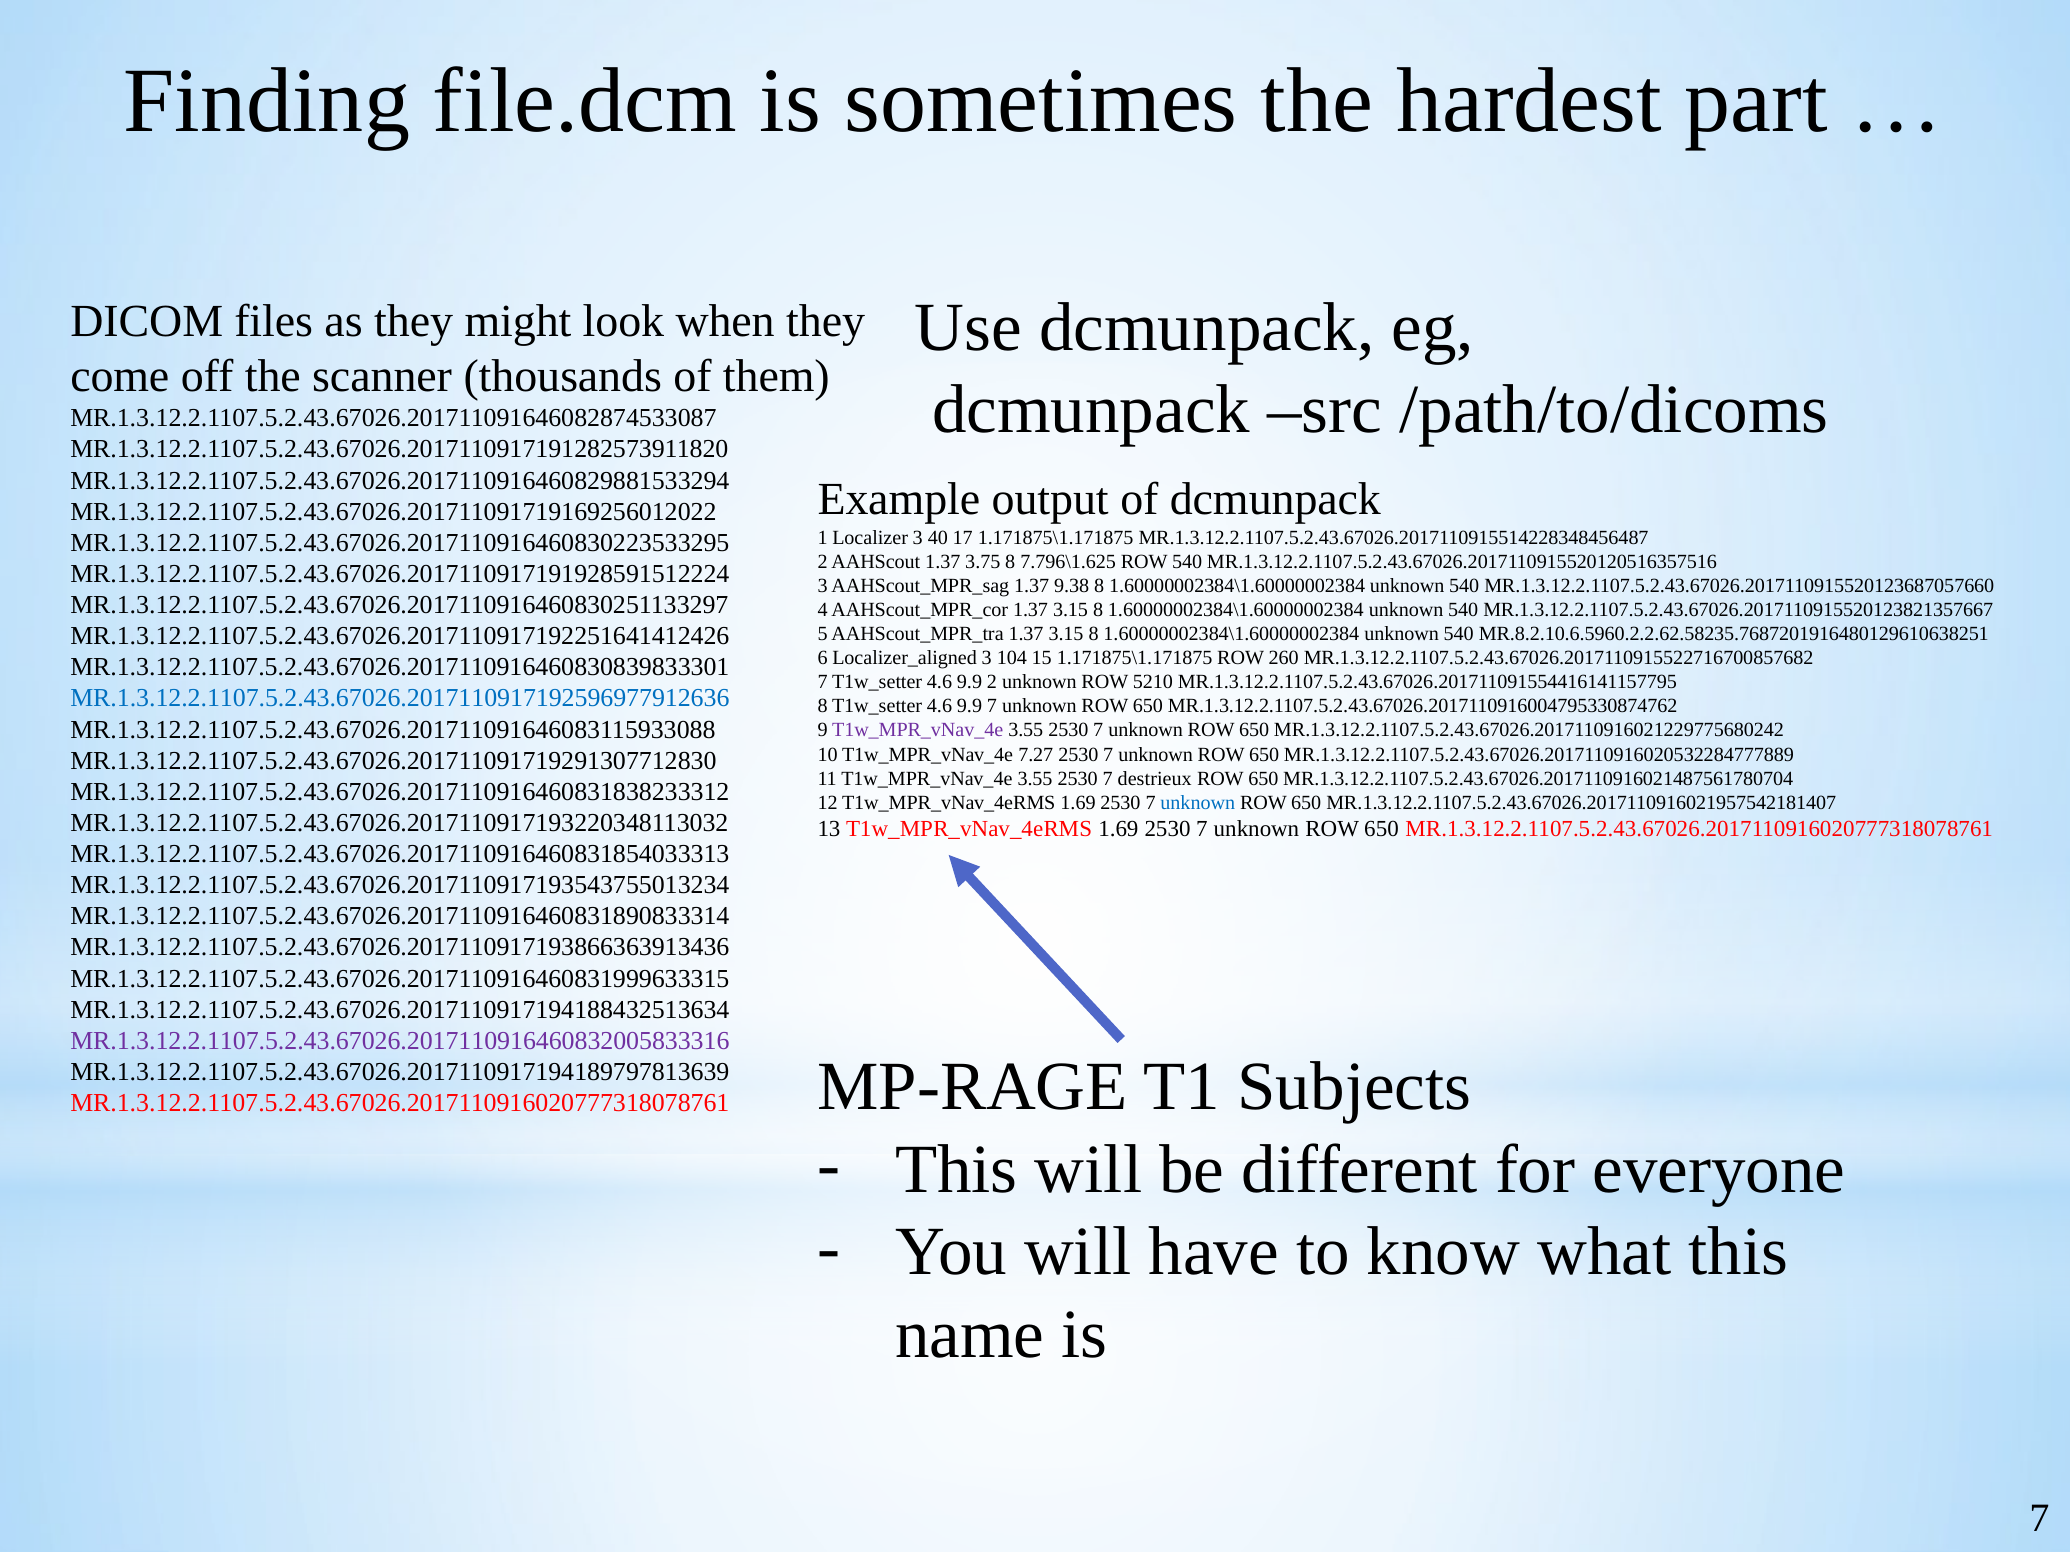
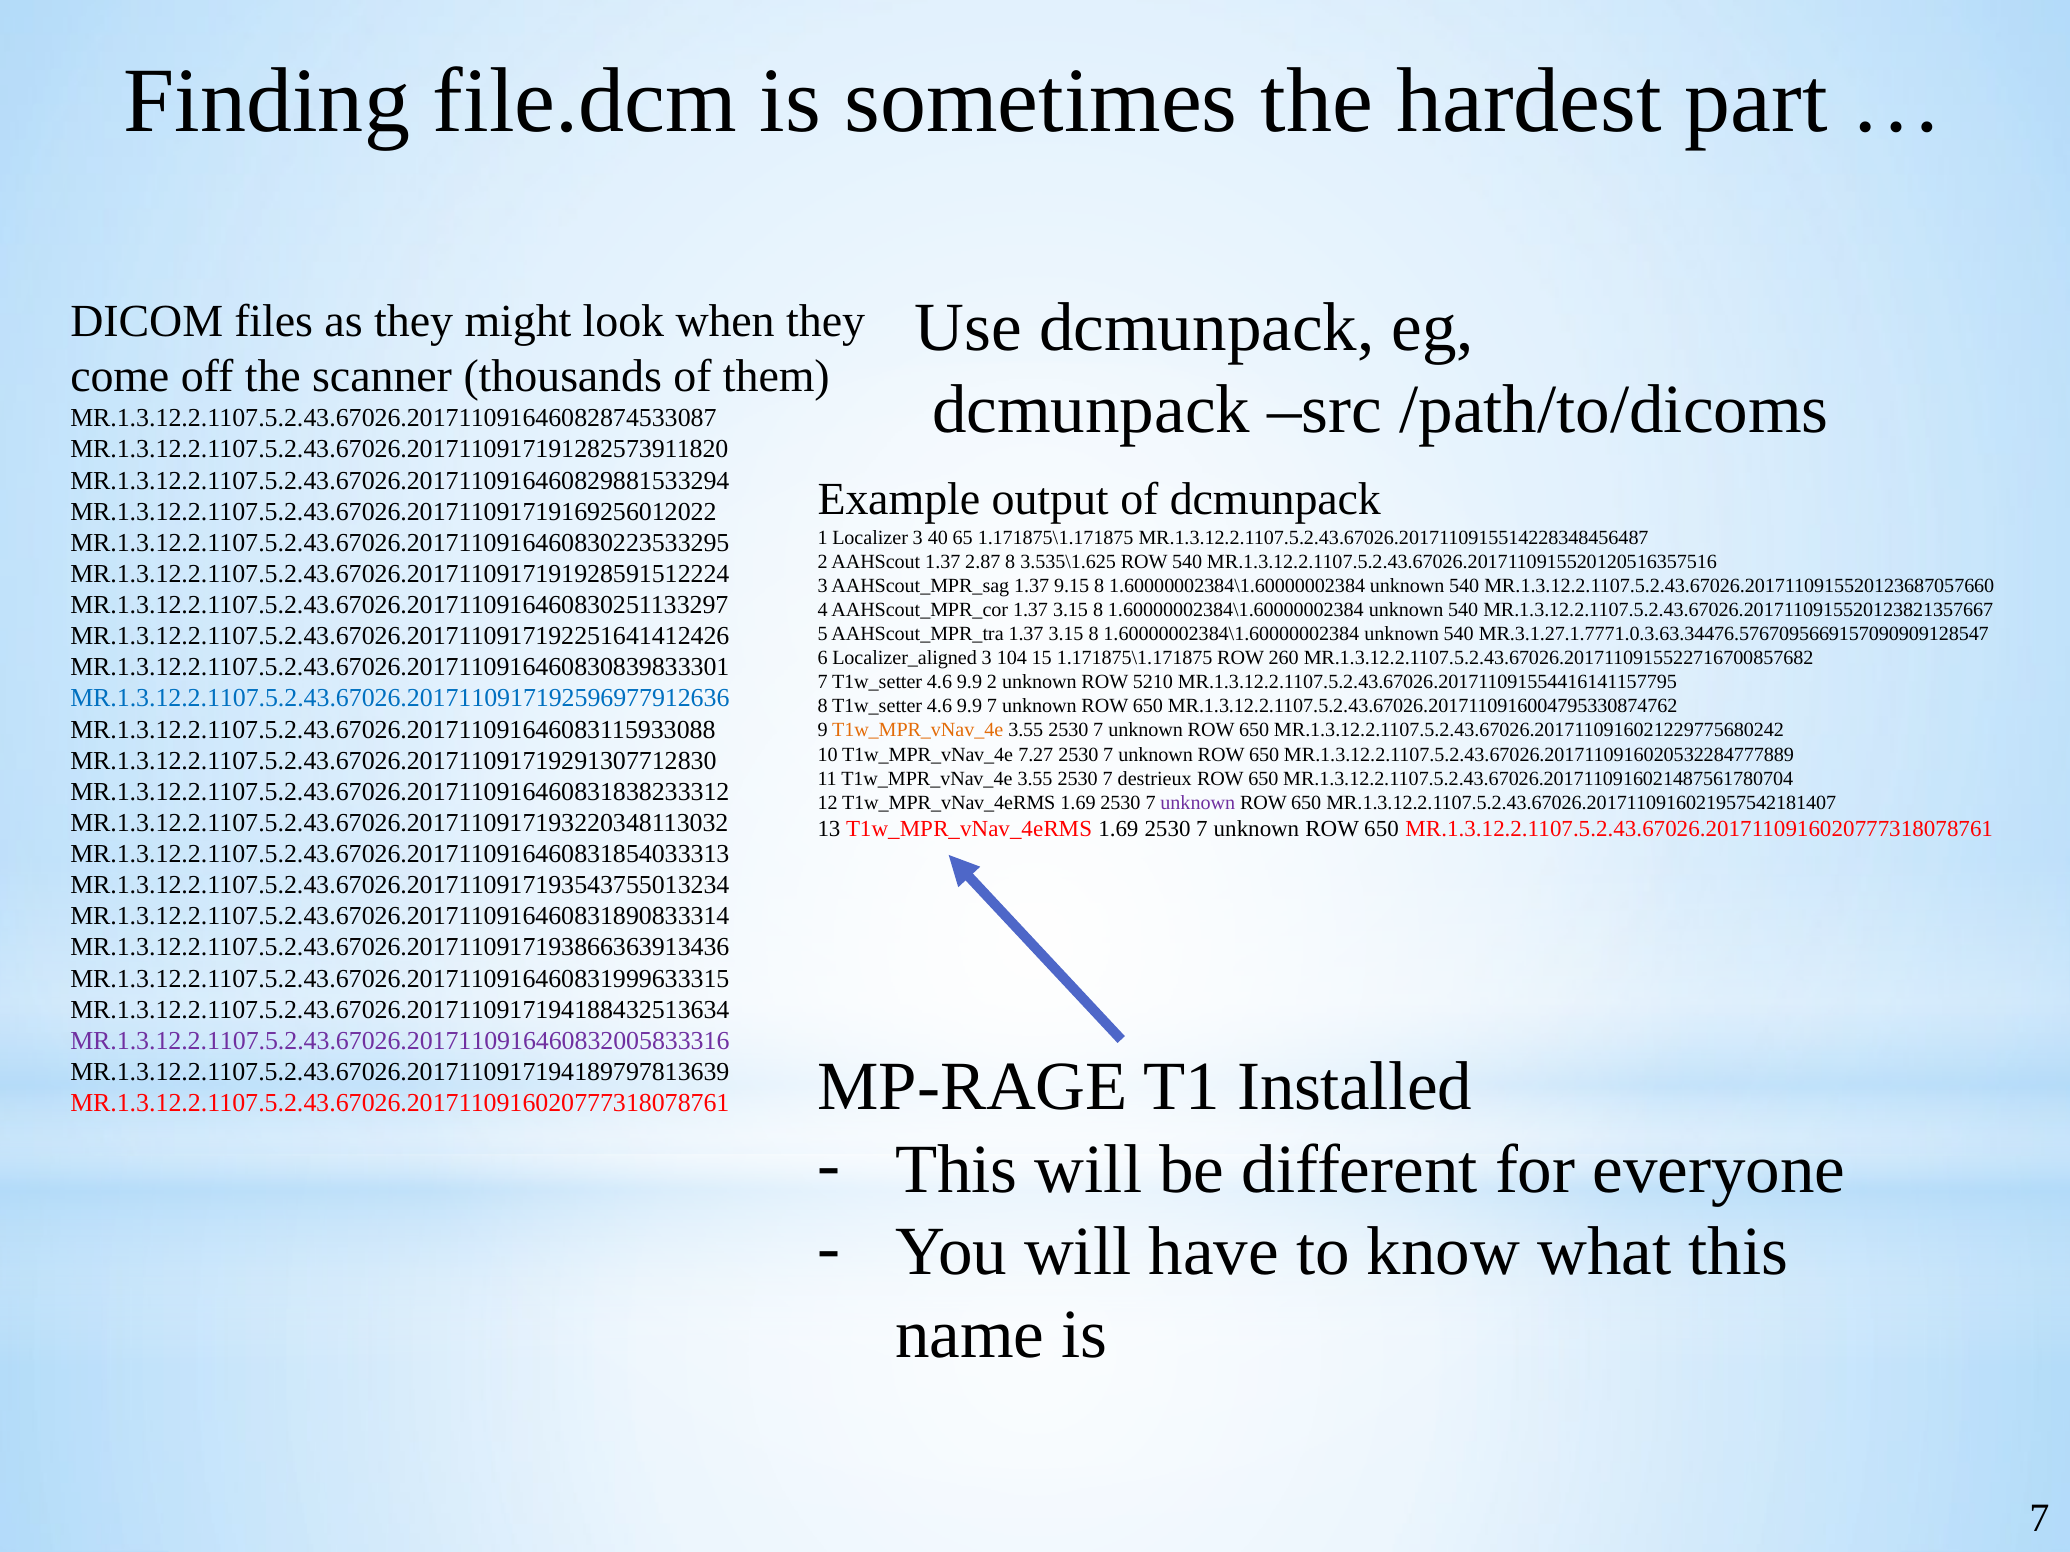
17: 17 -> 65
3.75: 3.75 -> 2.87
7.796\1.625: 7.796\1.625 -> 3.535\1.625
9.38: 9.38 -> 9.15
MR.8.2.10.6.5960.2.2.62.58235.7687201916480129610638251: MR.8.2.10.6.5960.2.2.62.58235.7687201916480129610638251 -> MR.3.1.27.1.7771.0.3.63.34476.5767095669157090909128547
T1w_MPR_vNav_4e at (918, 731) colour: purple -> orange
unknown at (1198, 803) colour: blue -> purple
Subjects: Subjects -> Installed
